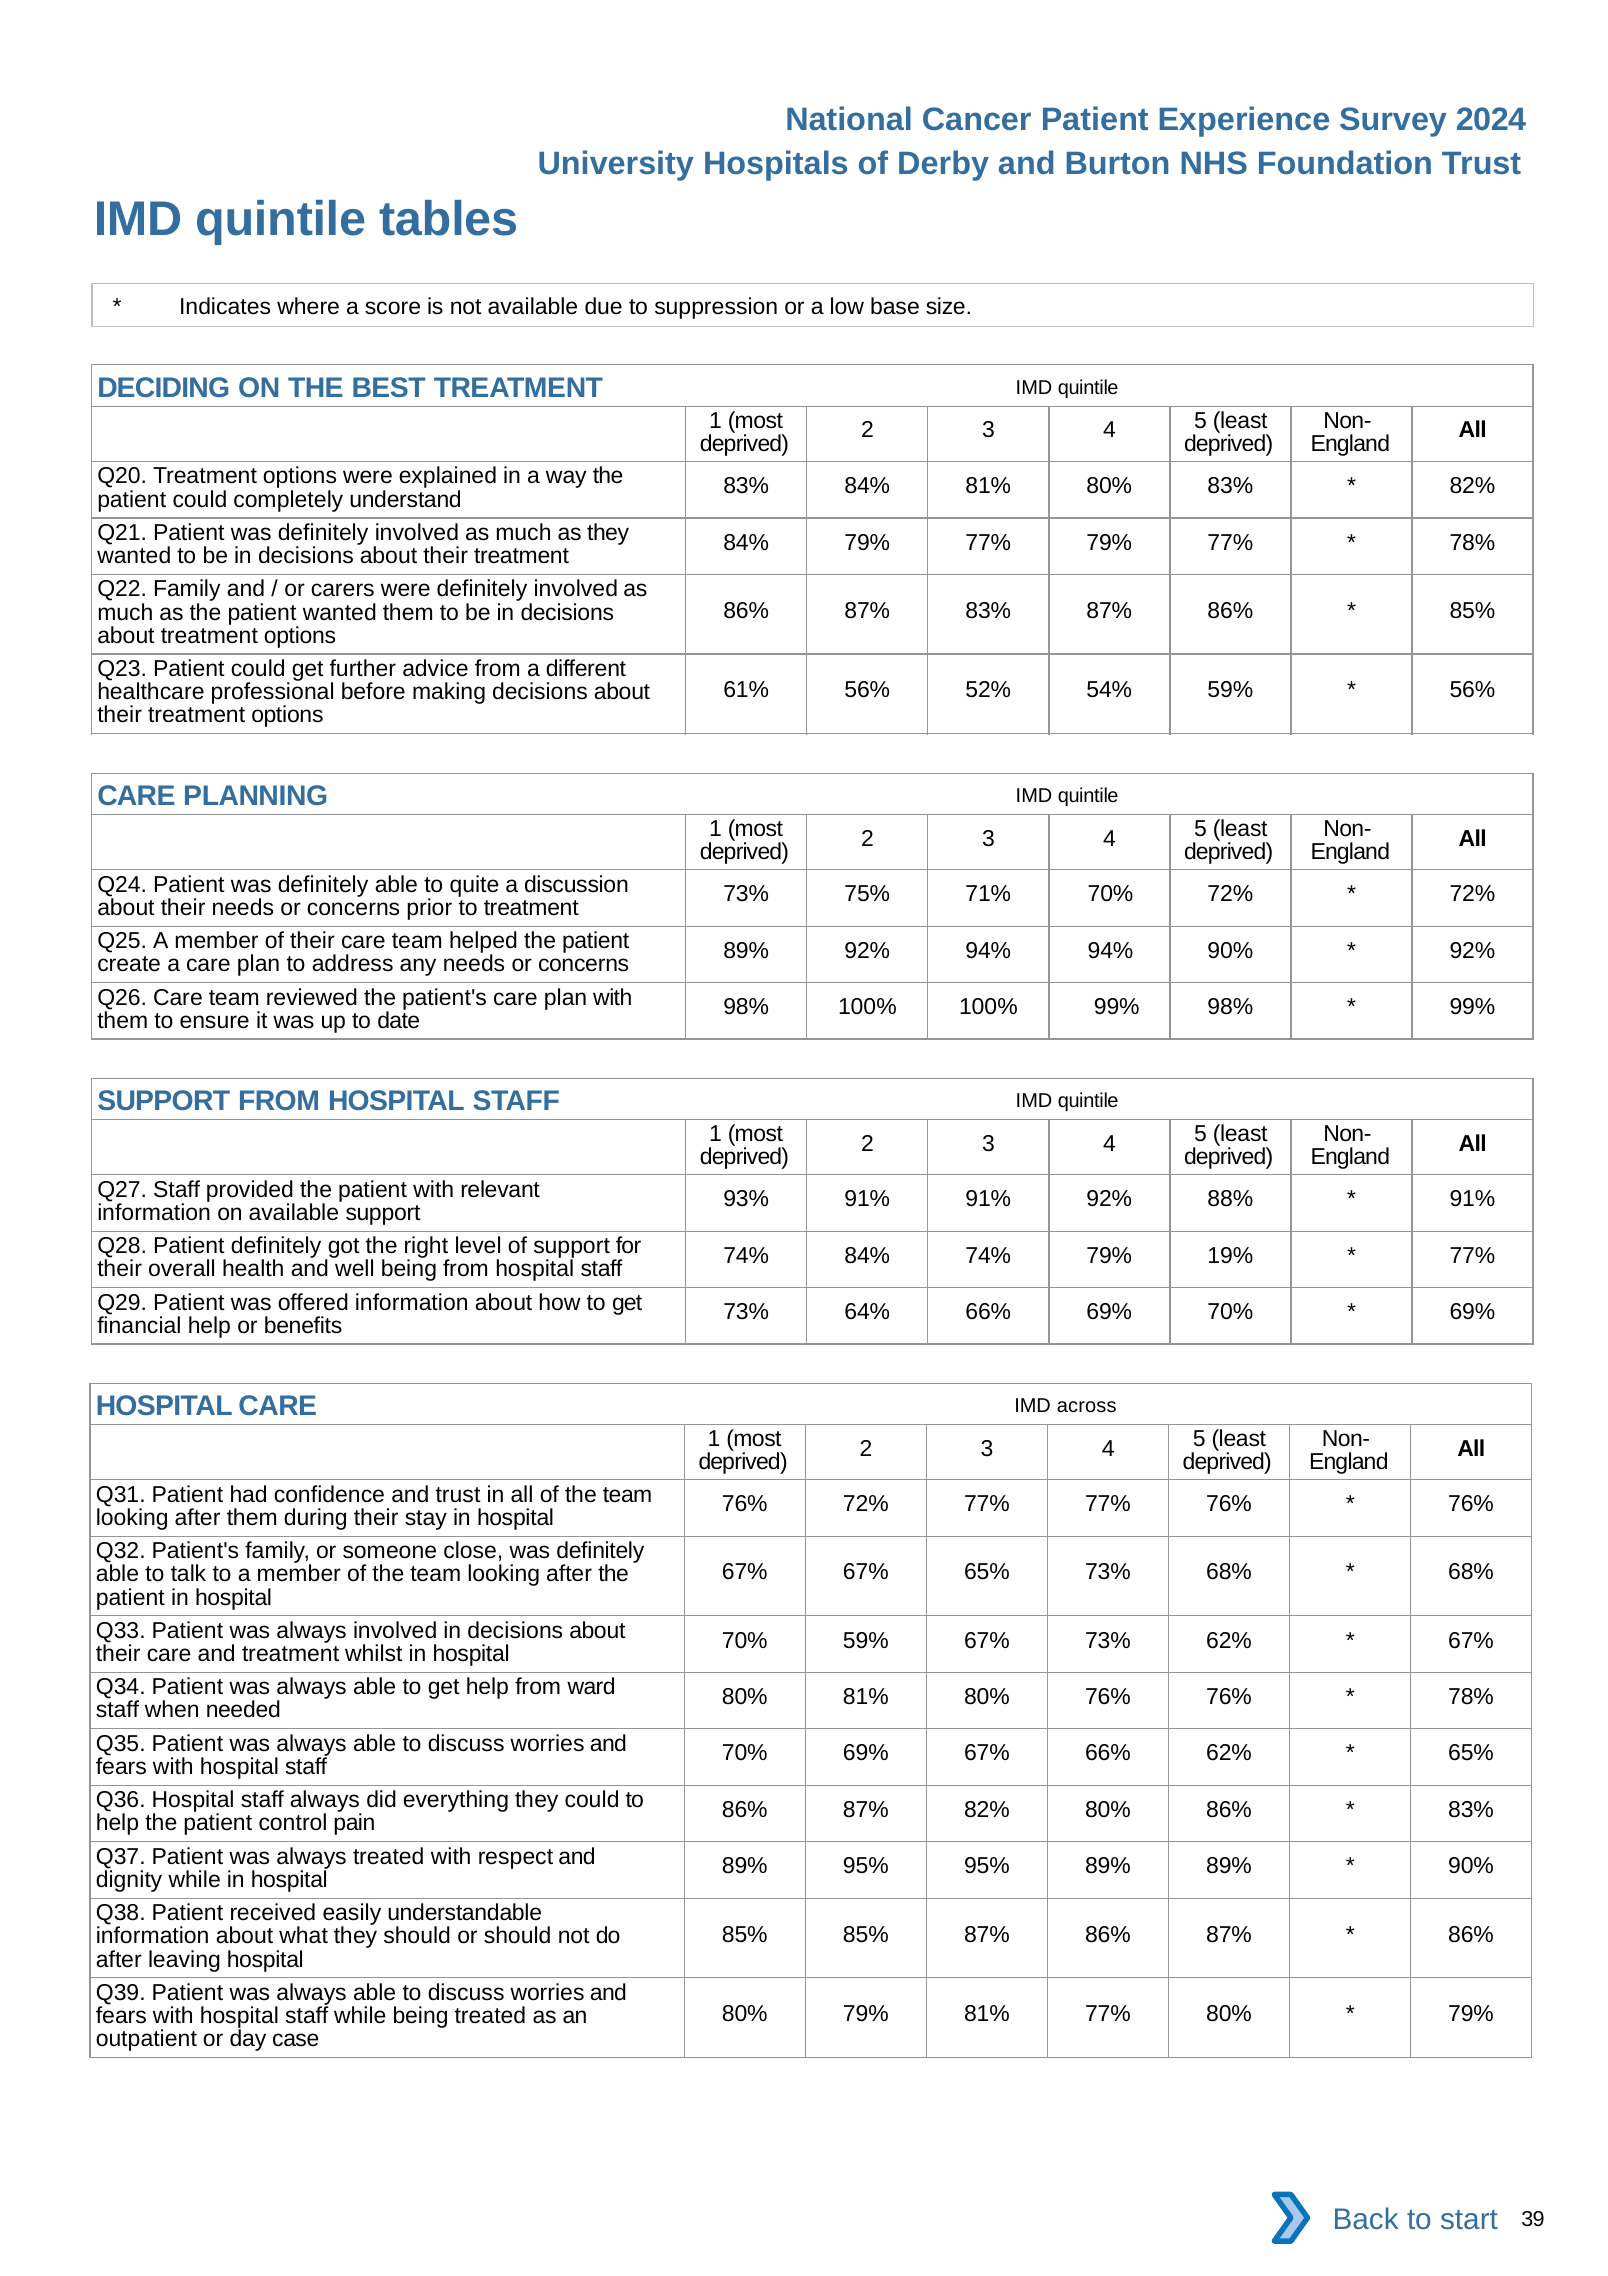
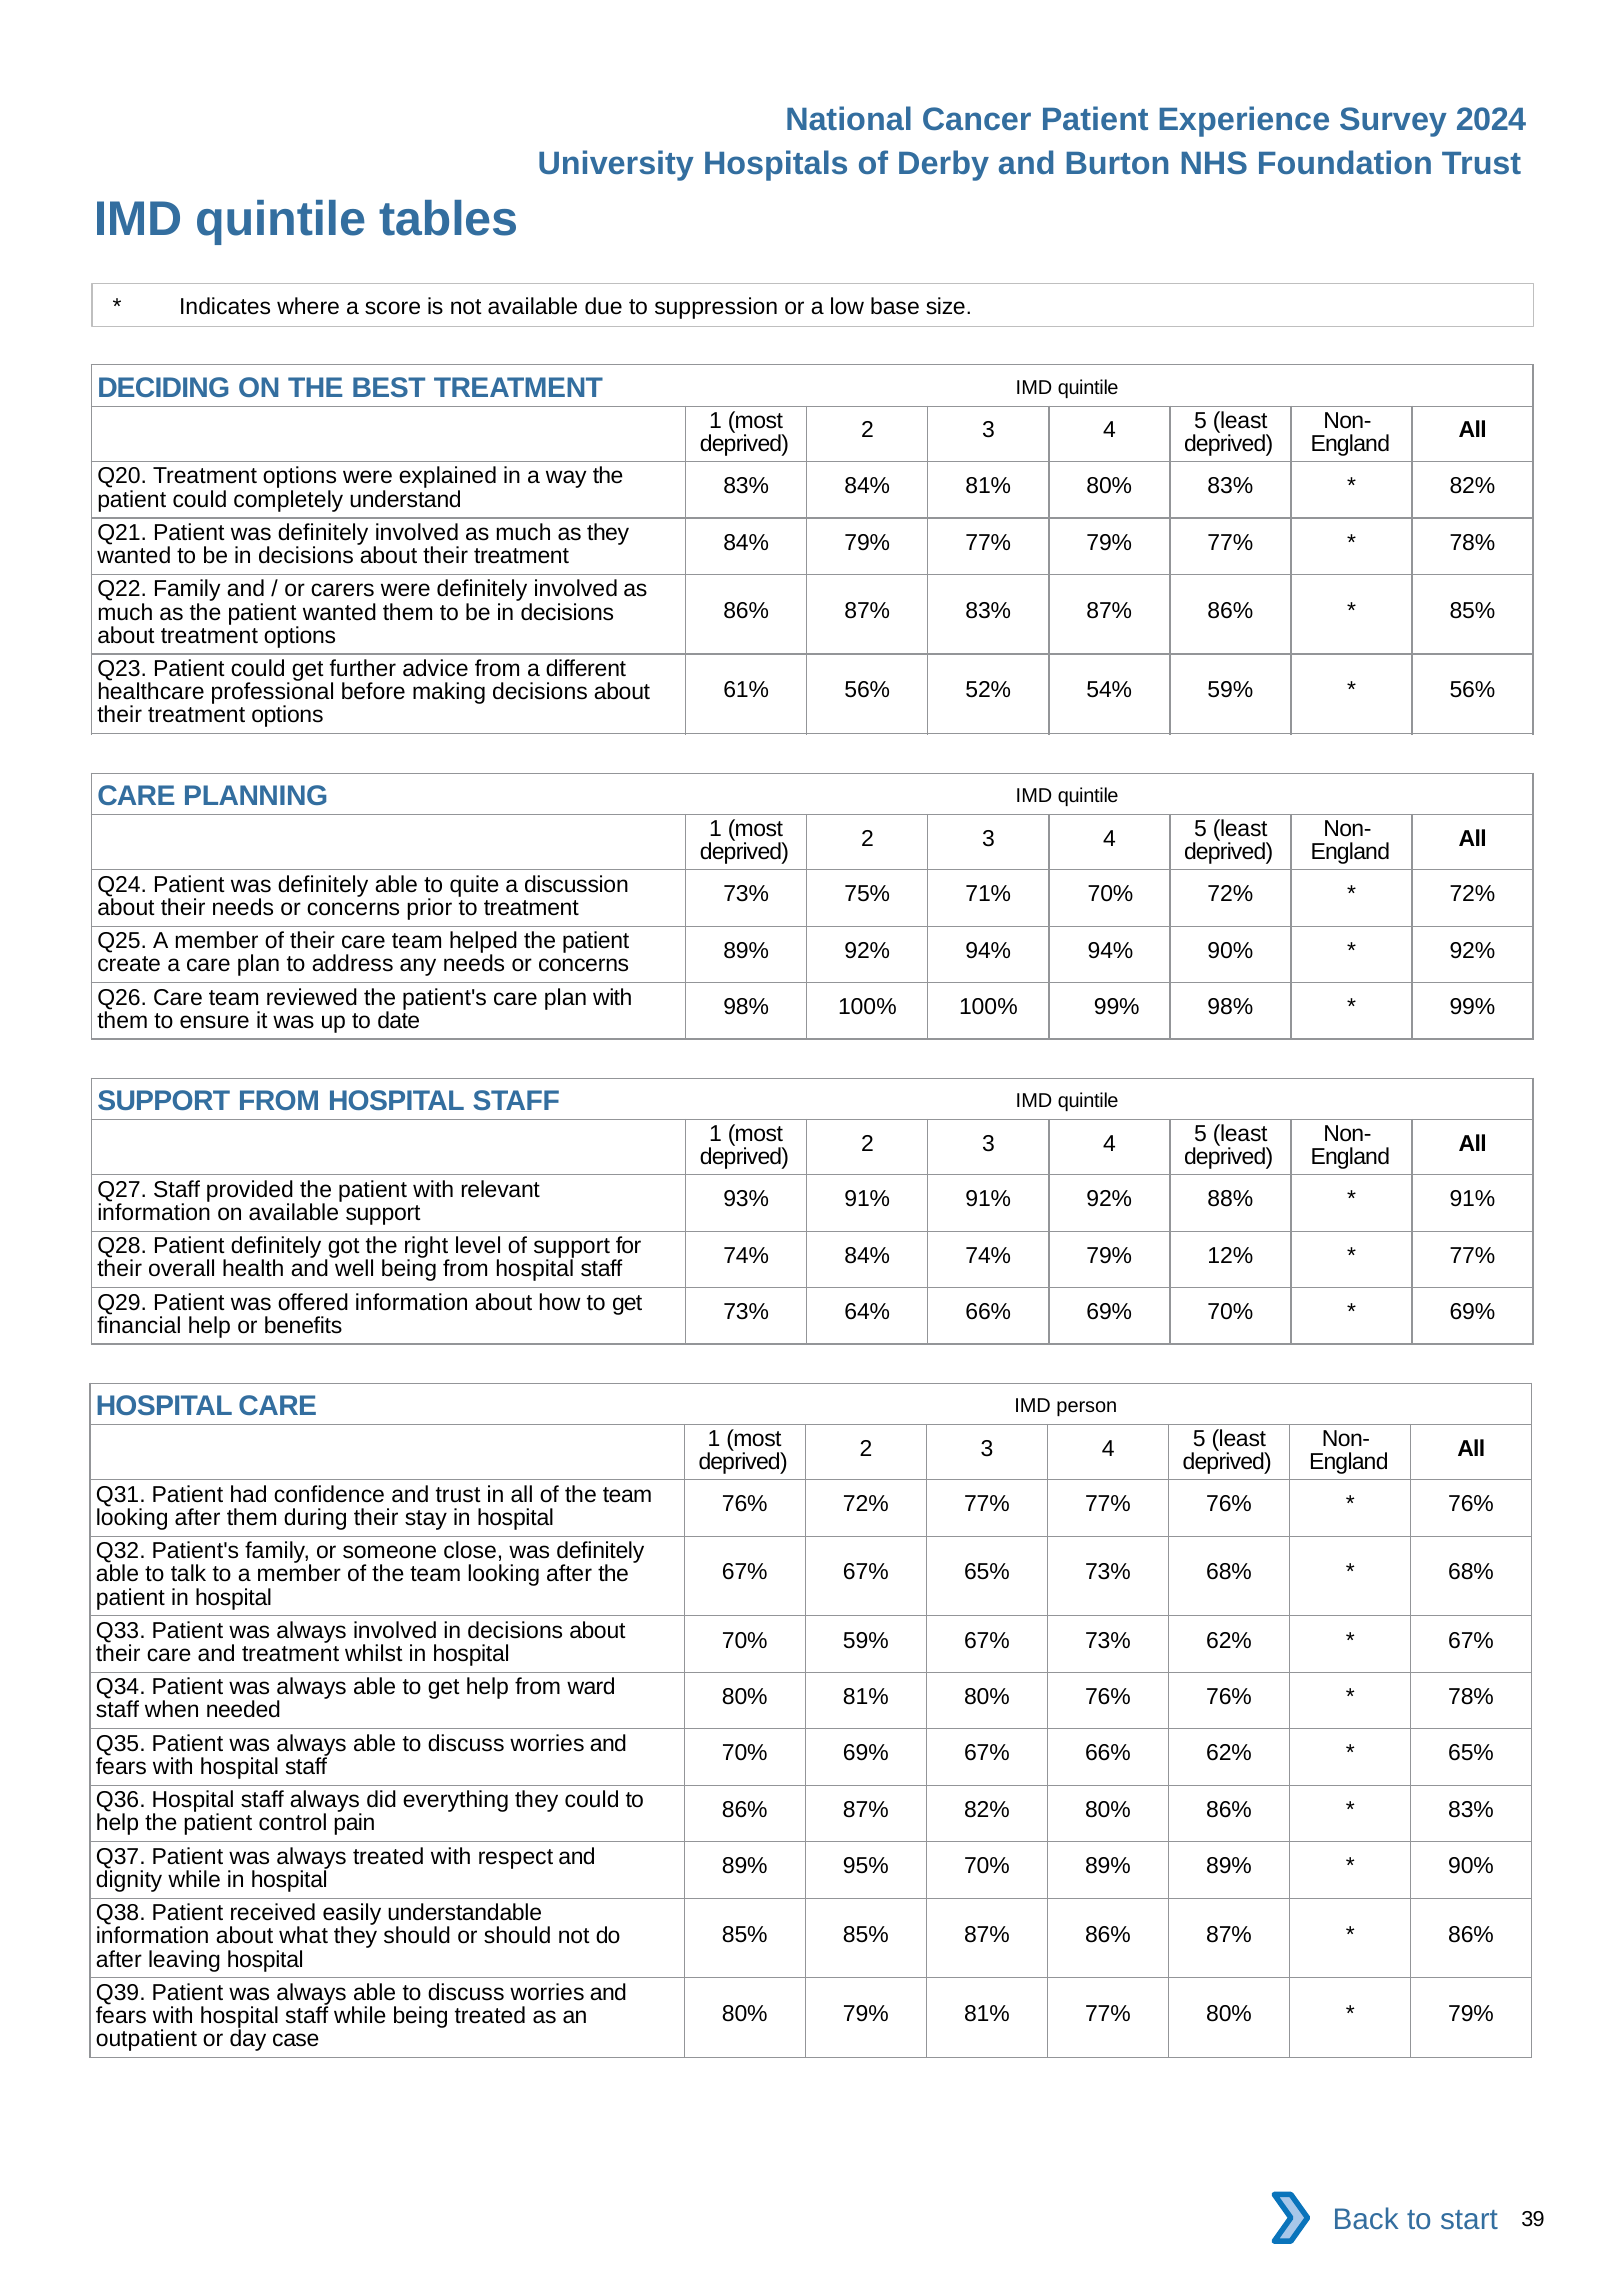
19%: 19% -> 12%
across: across -> person
95% 95%: 95% -> 70%
